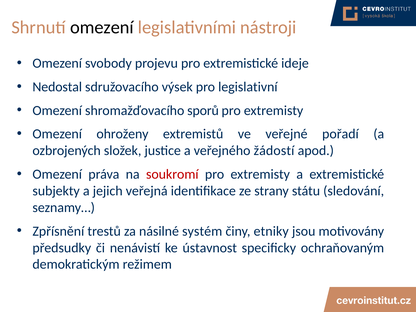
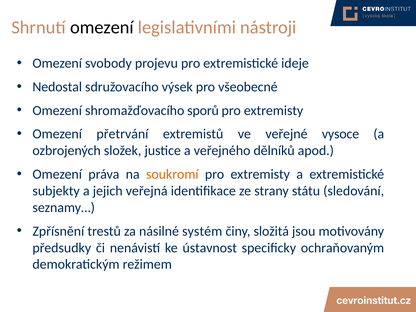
legislativní: legislativní -> všeobecné
ohroženy: ohroženy -> přetrvání
pořadí: pořadí -> vysoce
žádostí: žádostí -> dělníků
soukromí colour: red -> orange
etniky: etniky -> složitá
